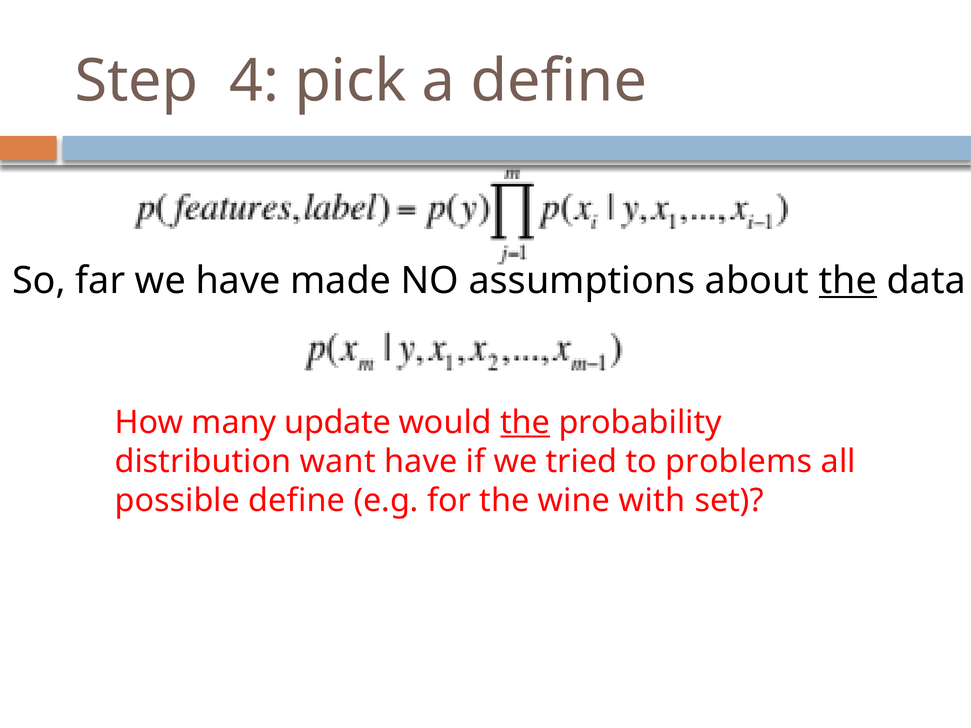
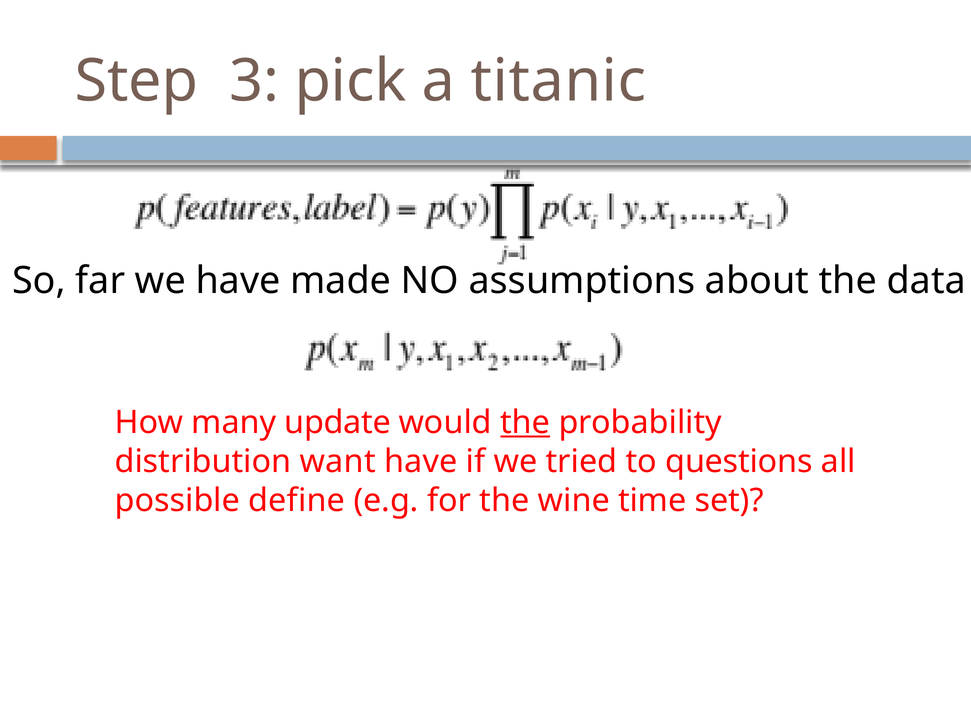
4: 4 -> 3
a define: define -> titanic
the at (848, 281) underline: present -> none
problems: problems -> questions
with: with -> time
